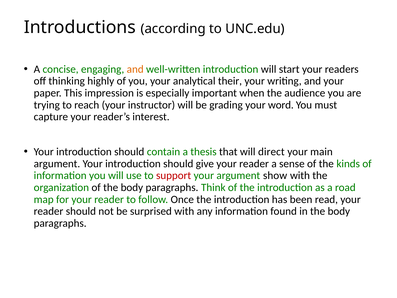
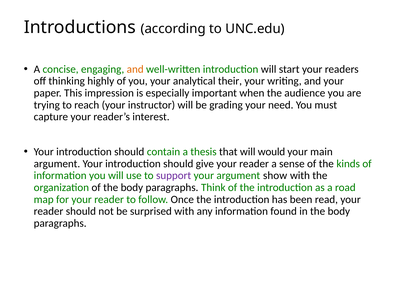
word: word -> need
direct: direct -> would
support colour: red -> purple
